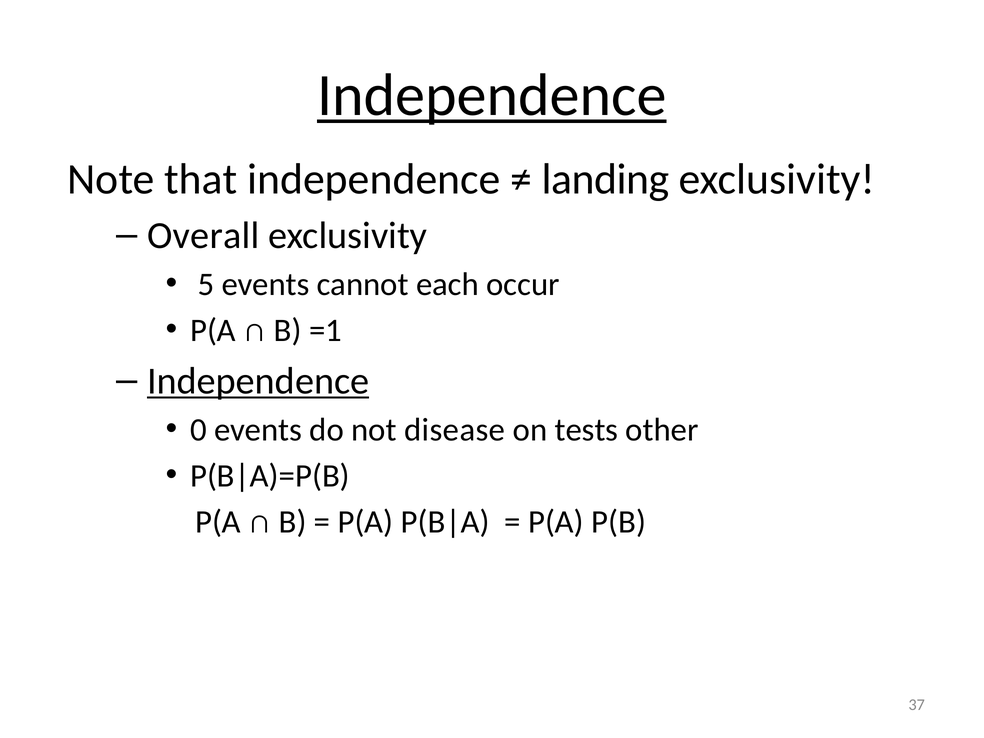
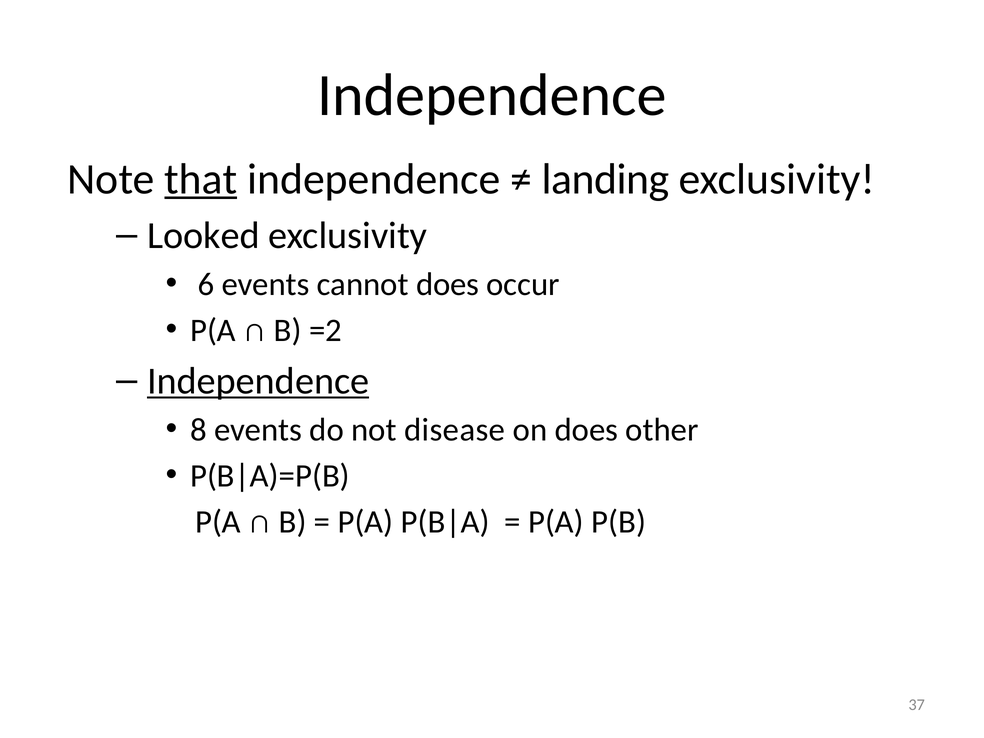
Independence at (492, 95) underline: present -> none
that underline: none -> present
Overall: Overall -> Looked
5: 5 -> 6
cannot each: each -> does
=1: =1 -> =2
0: 0 -> 8
on tests: tests -> does
